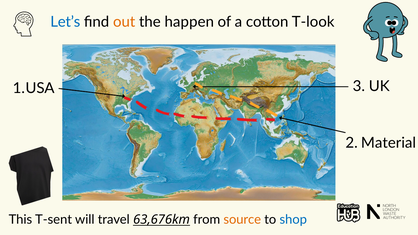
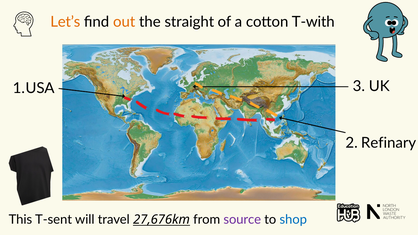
Let’s colour: blue -> orange
happen: happen -> straight
T-look: T-look -> T-with
Material: Material -> Refinary
63,676km: 63,676km -> 27,676km
source colour: orange -> purple
